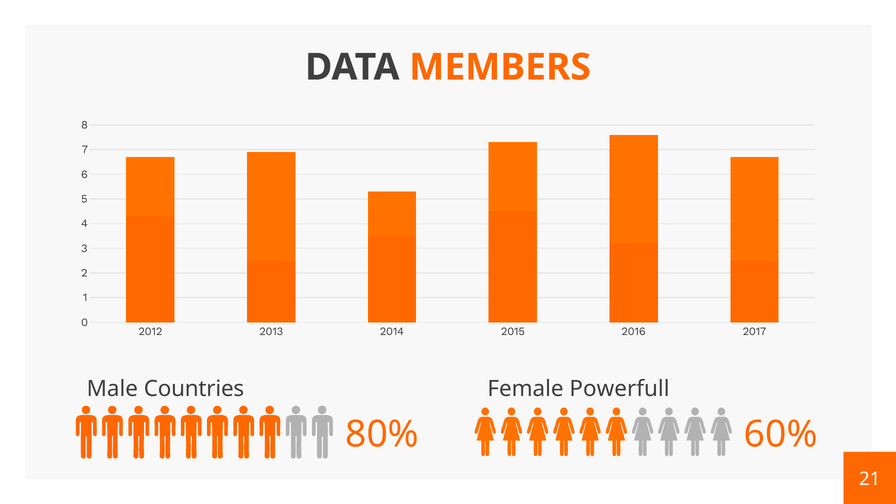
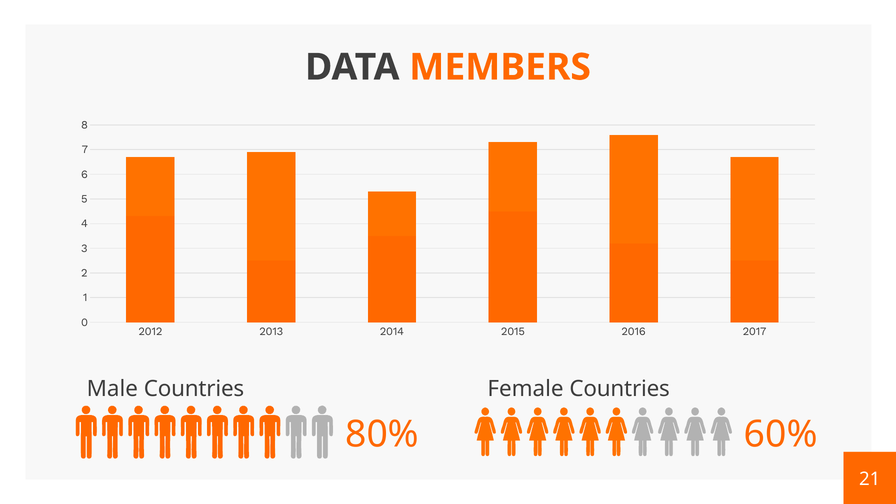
Female Powerfull: Powerfull -> Countries
